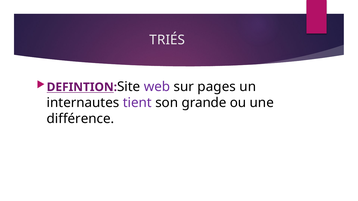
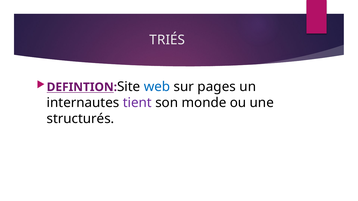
web colour: purple -> blue
grande: grande -> monde
différence: différence -> structurés
